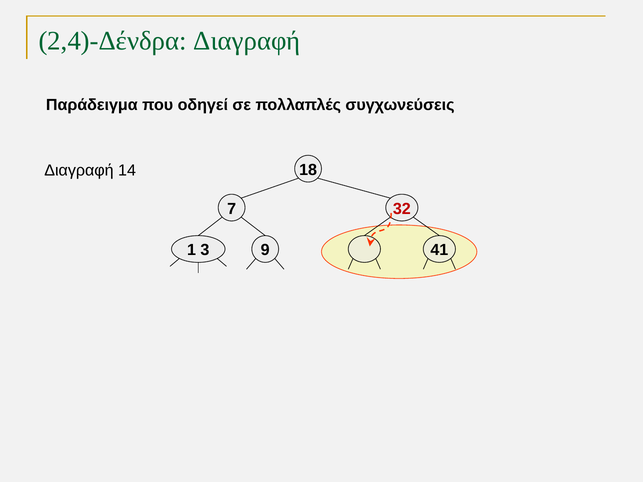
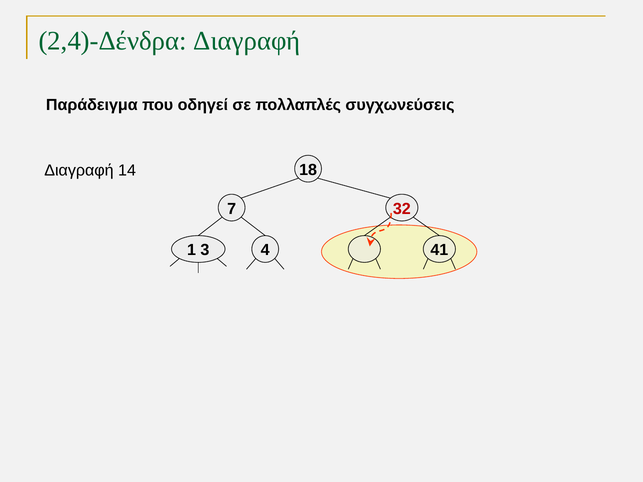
9: 9 -> 4
